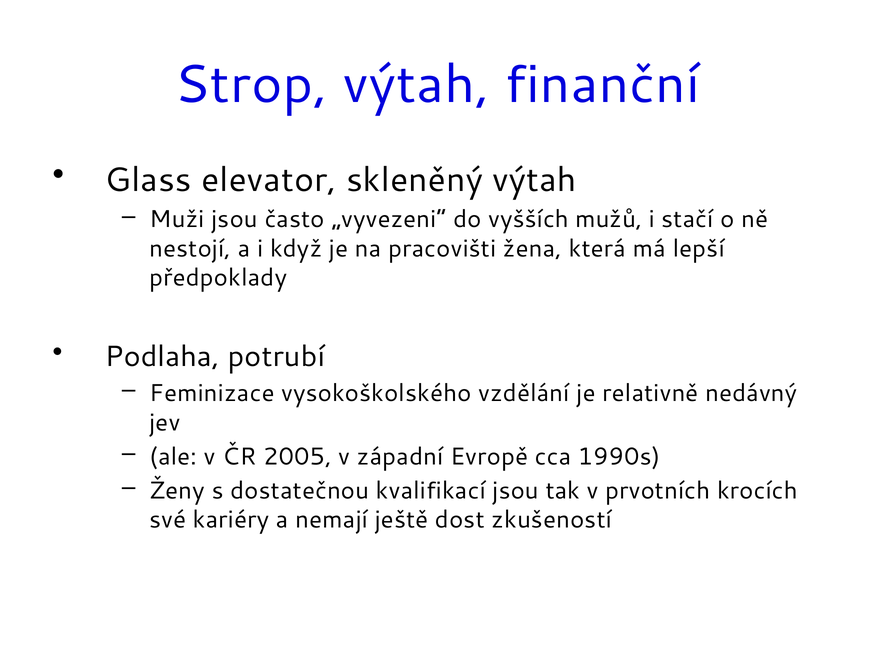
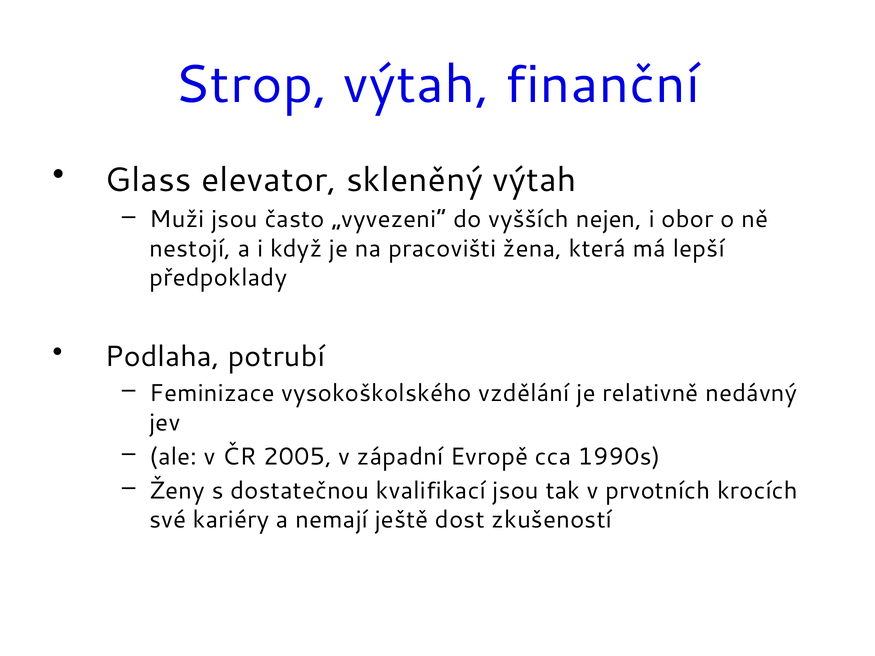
mužů: mužů -> nejen
stačí: stačí -> obor
